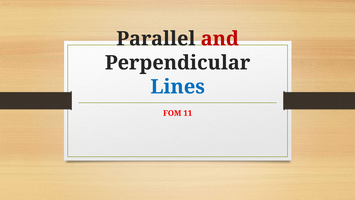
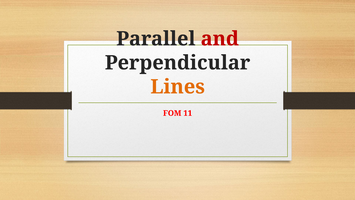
Lines colour: blue -> orange
